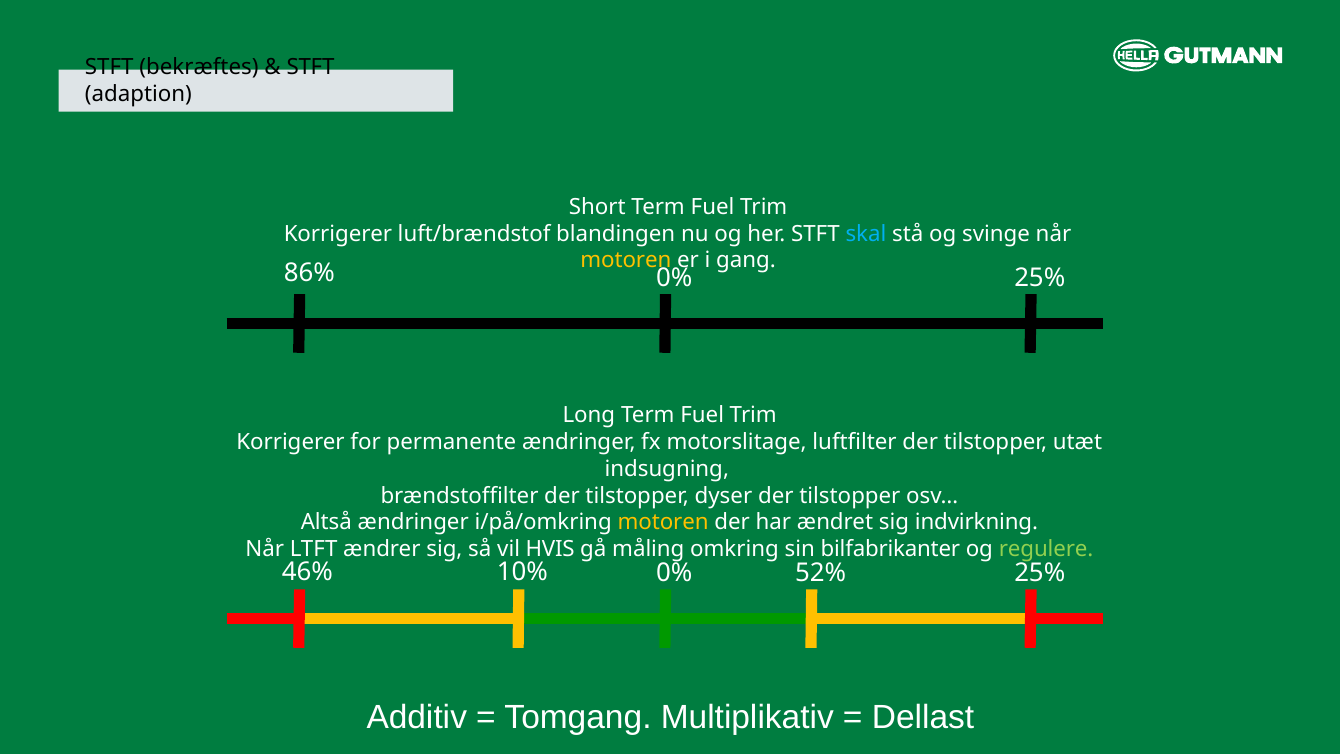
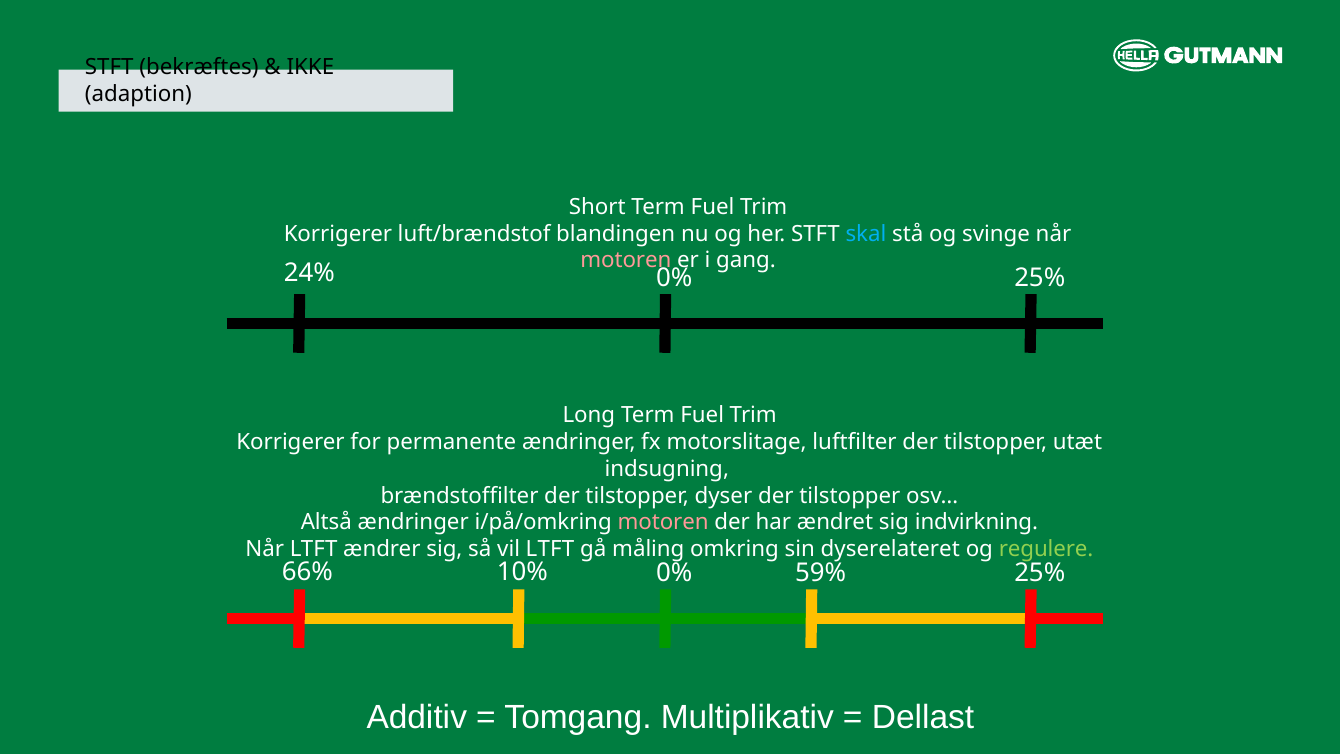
STFT at (311, 68): STFT -> IKKE
motoren at (626, 261) colour: yellow -> pink
86%: 86% -> 24%
motoren at (663, 522) colour: yellow -> pink
vil HVIS: HVIS -> LTFT
bilfabrikanter: bilfabrikanter -> dyserelateret
46%: 46% -> 66%
52%: 52% -> 59%
